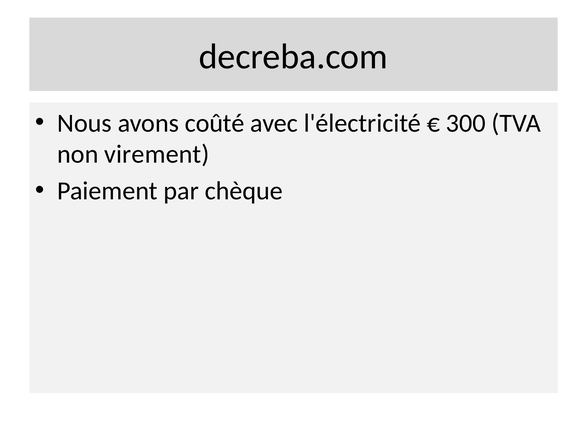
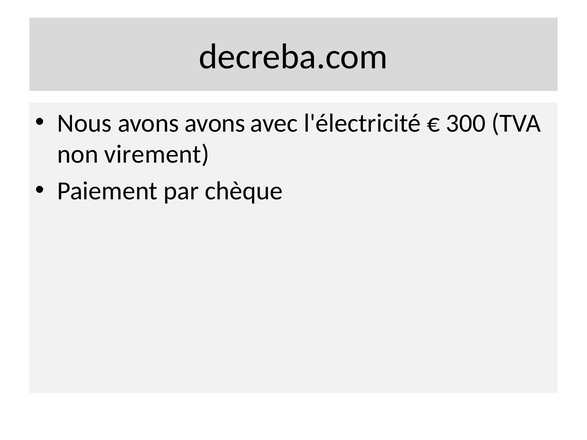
avons coûté: coûté -> avons
